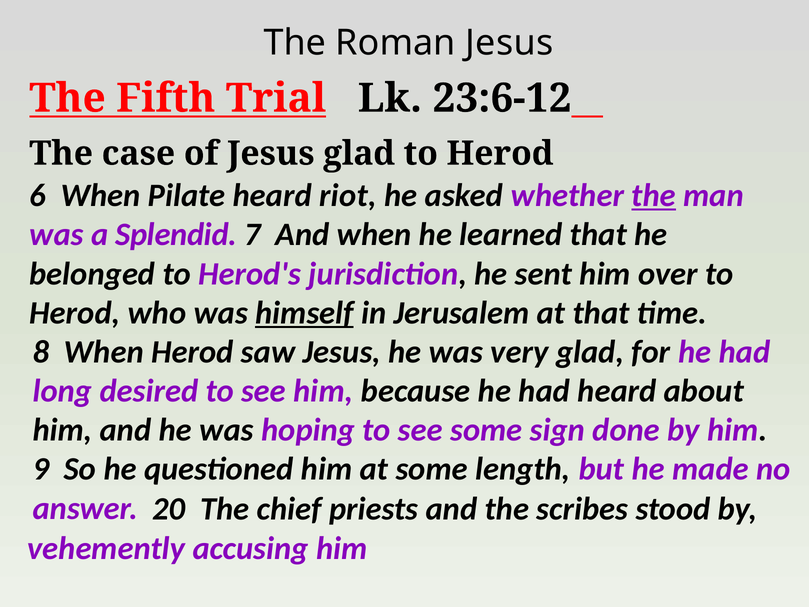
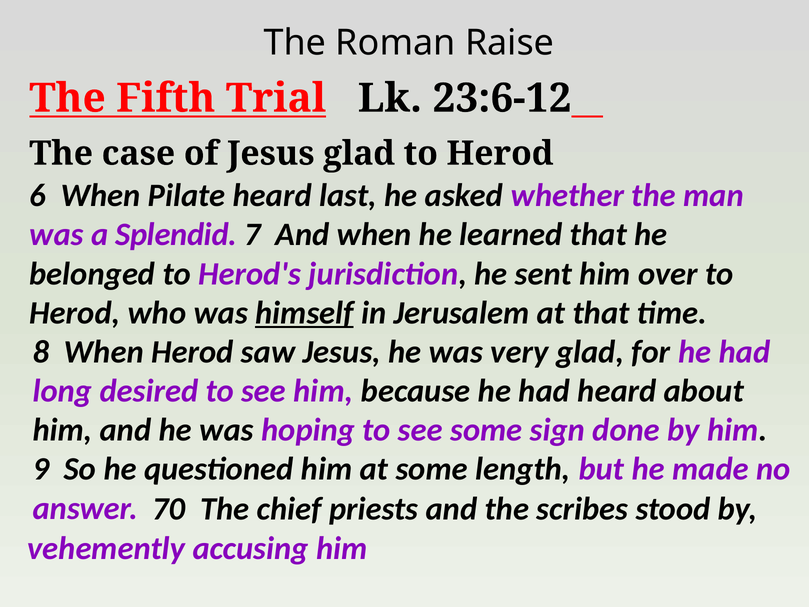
Roman Jesus: Jesus -> Raise
riot: riot -> last
the at (654, 195) underline: present -> none
20: 20 -> 70
